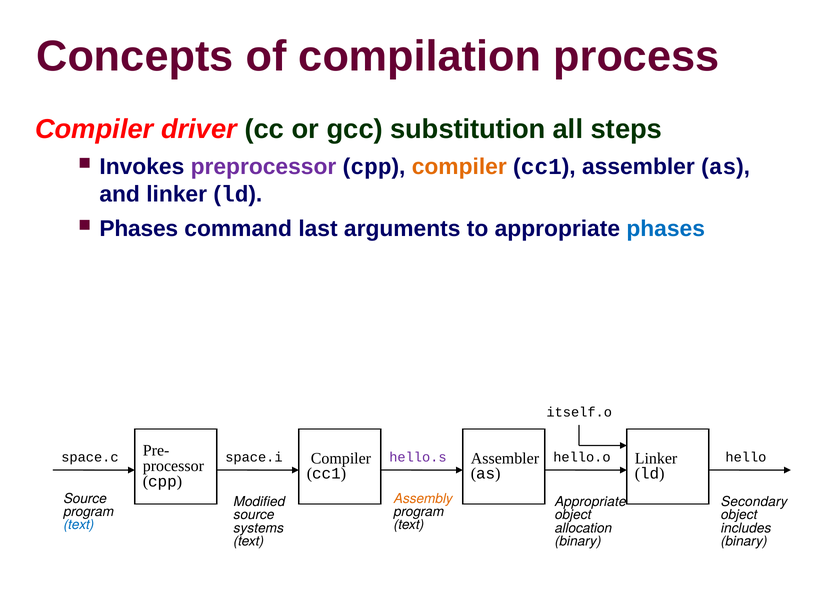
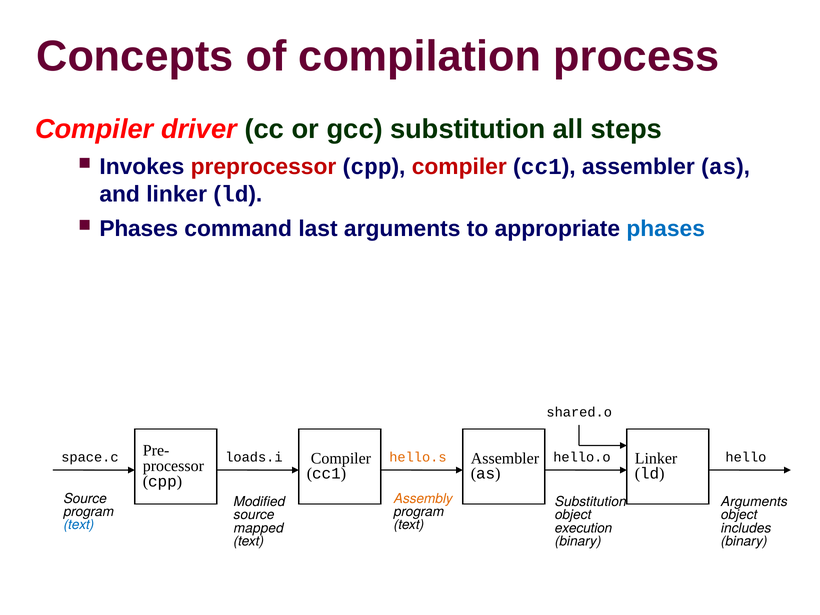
preprocessor colour: purple -> red
compiler at (459, 167) colour: orange -> red
itself.o: itself.o -> shared.o
space.i: space.i -> loads.i
hello.s colour: purple -> orange
Appropriate at (591, 502): Appropriate -> Substitution
Secondary at (754, 502): Secondary -> Arguments
systems: systems -> mapped
allocation: allocation -> execution
